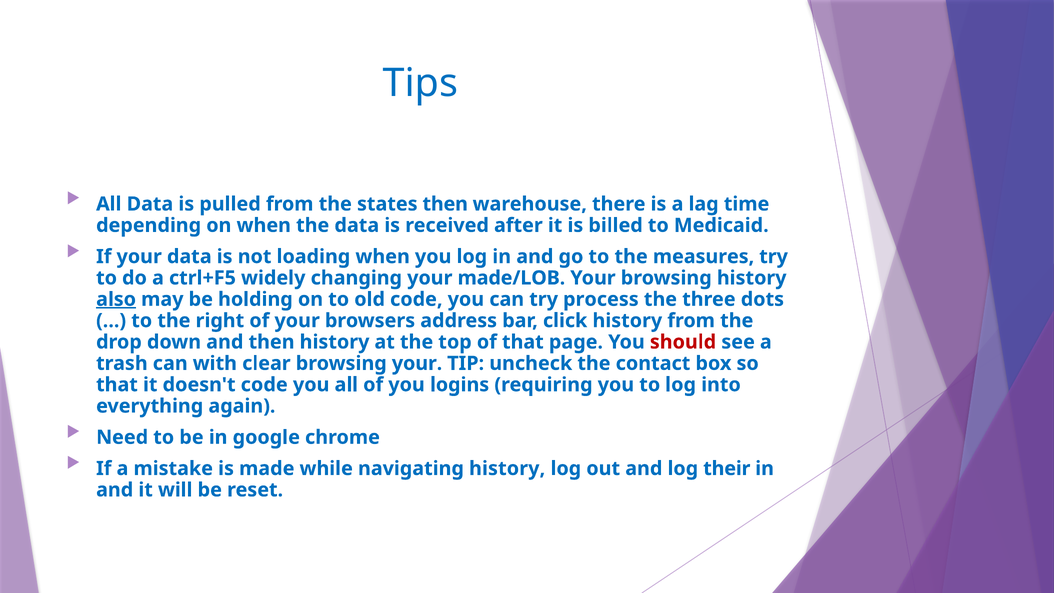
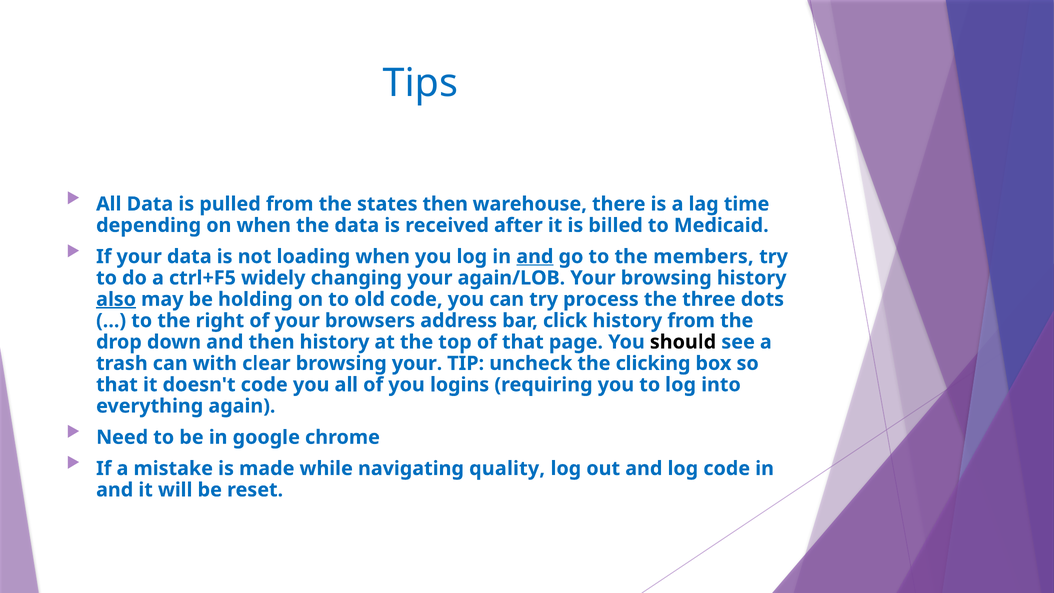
and at (535, 257) underline: none -> present
measures: measures -> members
made/LOB: made/LOB -> again/LOB
should colour: red -> black
contact: contact -> clicking
navigating history: history -> quality
log their: their -> code
